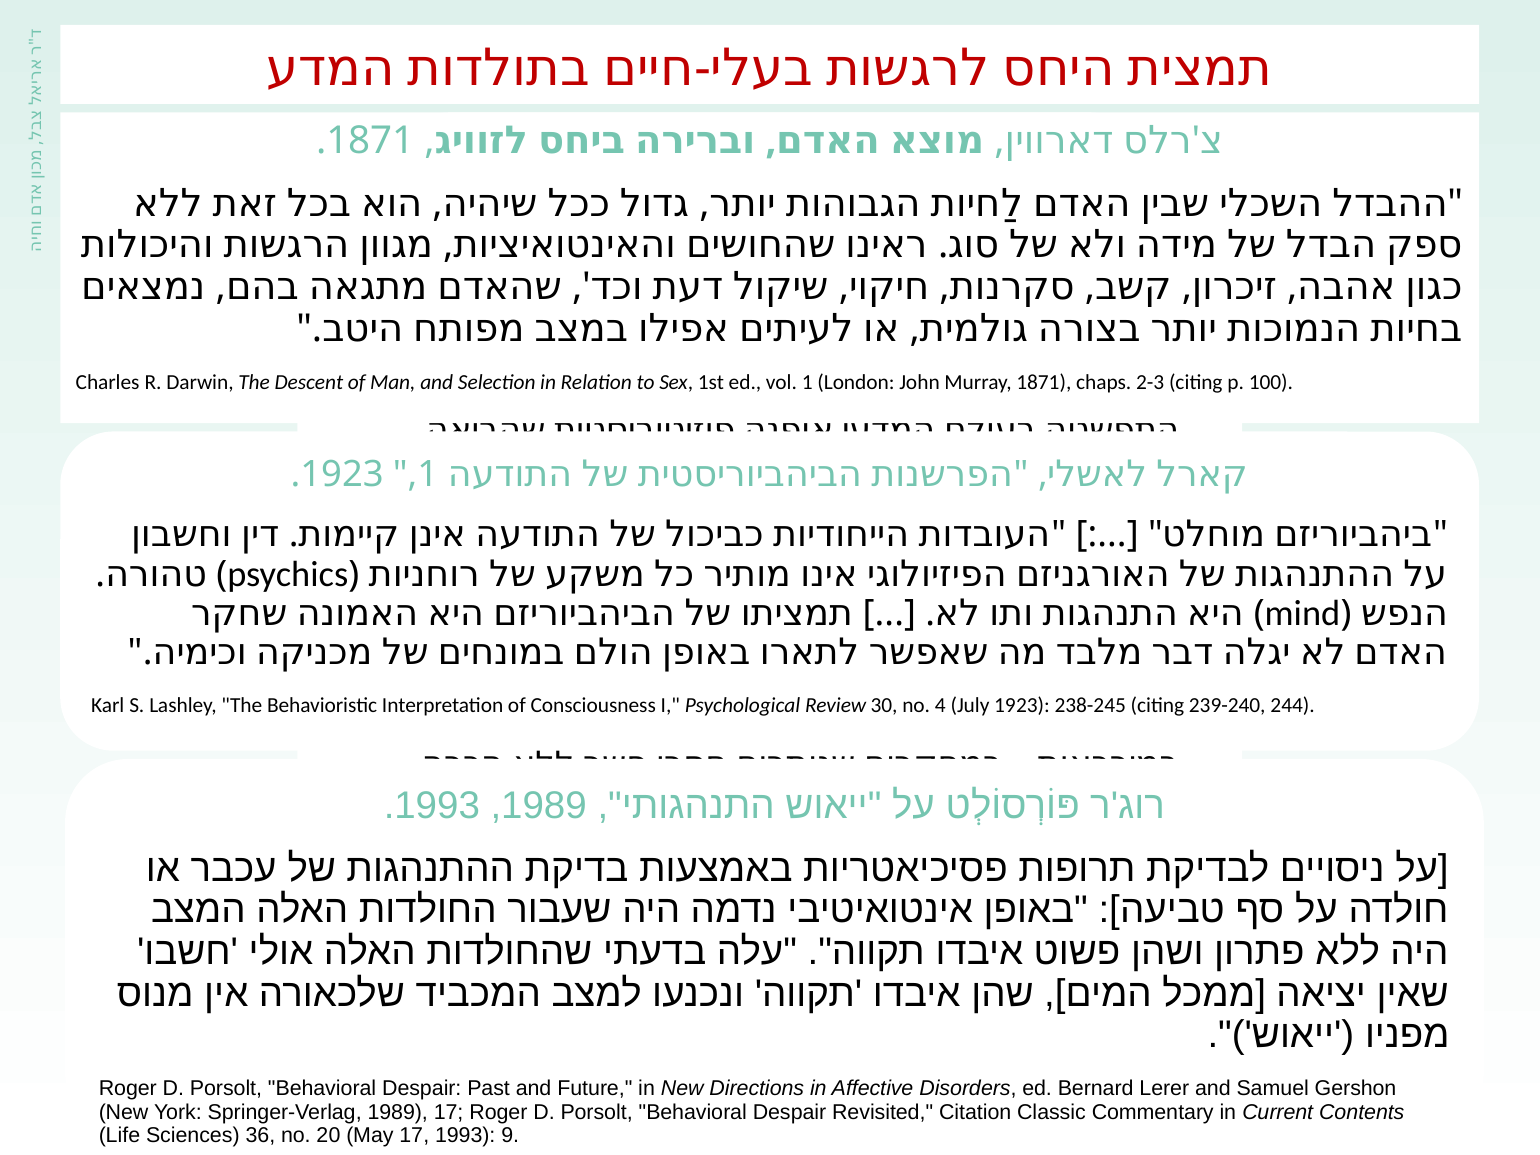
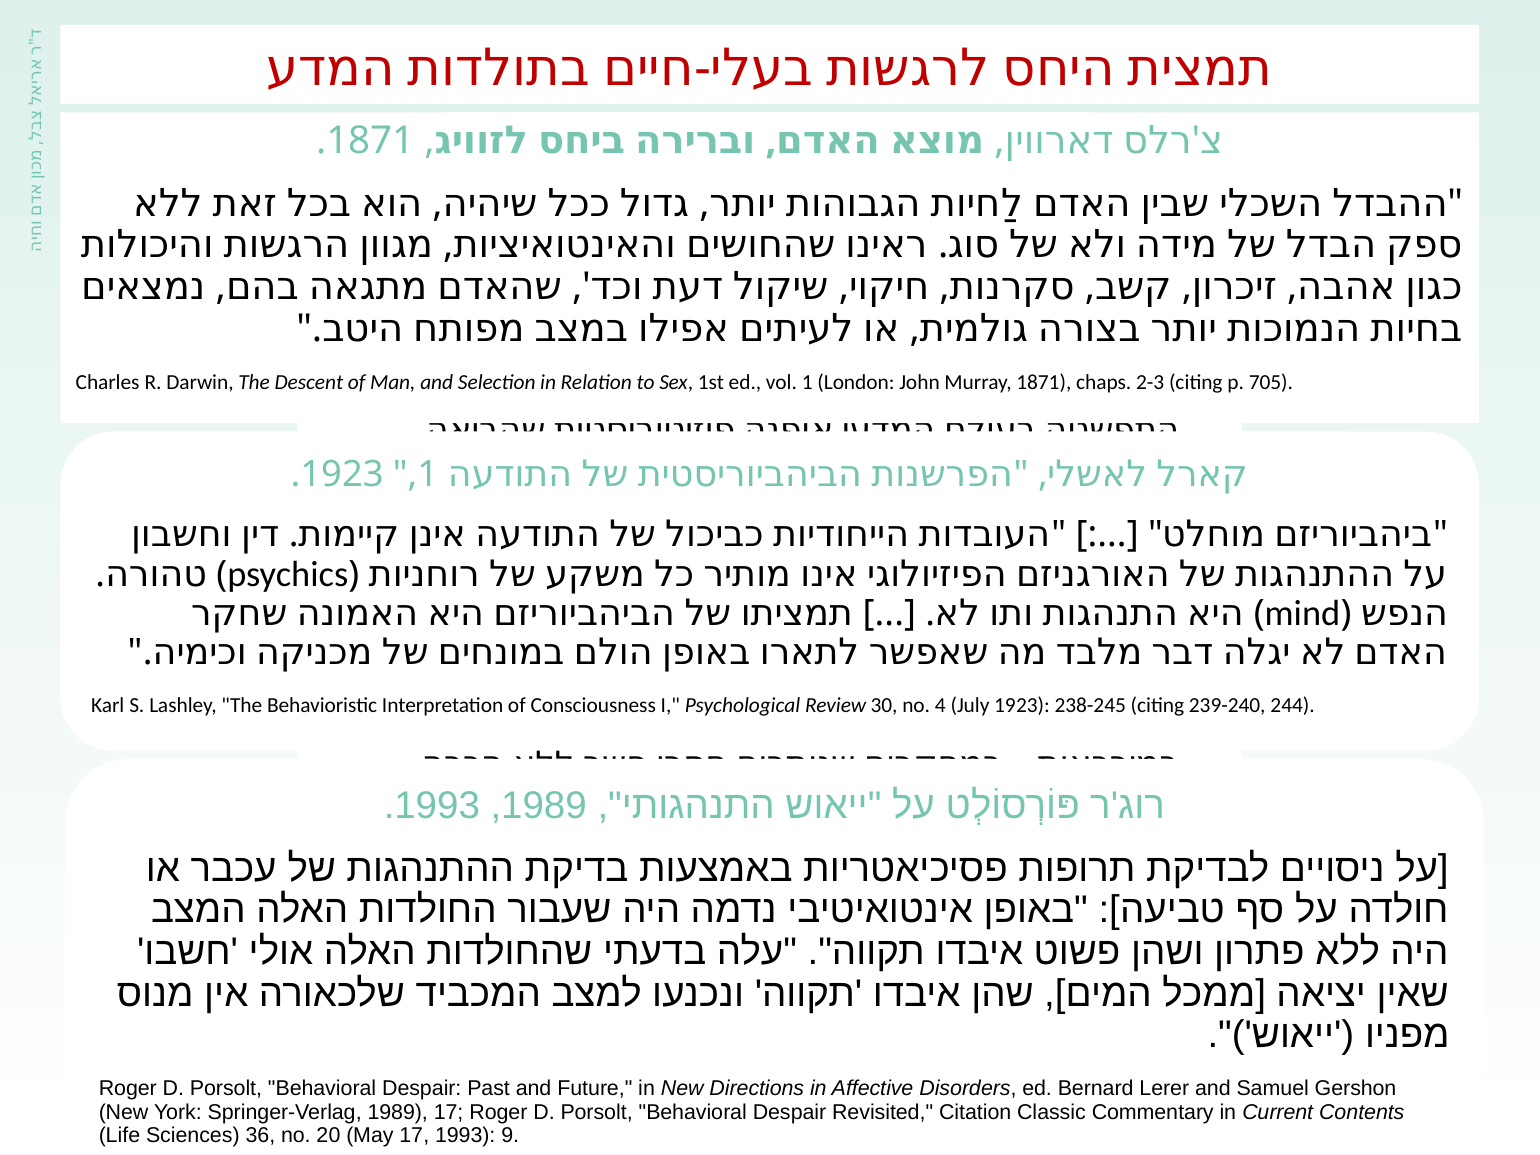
100: 100 -> 705
